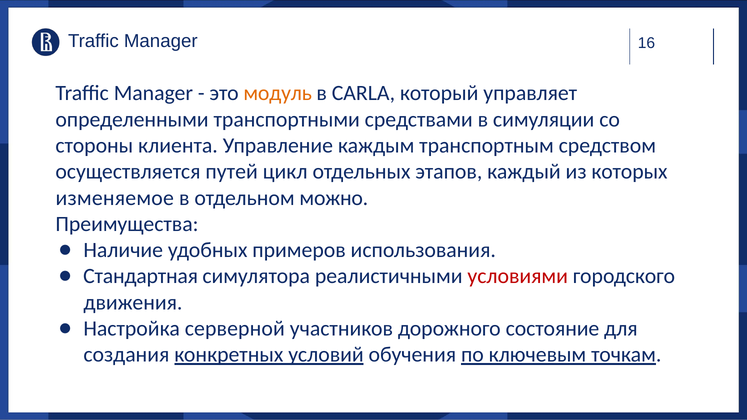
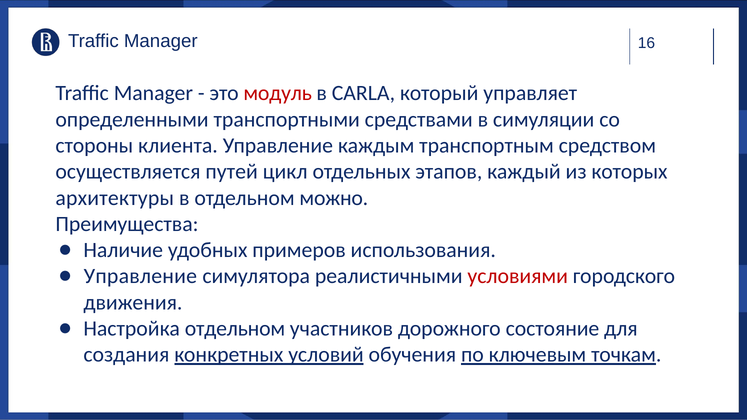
модуль colour: orange -> red
изменяемое: изменяемое -> архитектуры
Стандартная at (141, 276): Стандартная -> Управление
Настройка серверной: серверной -> отдельном
